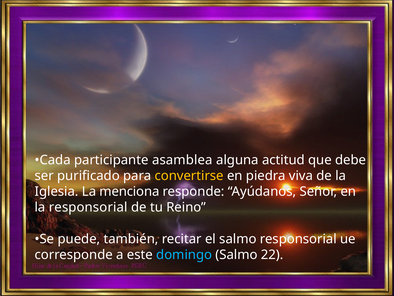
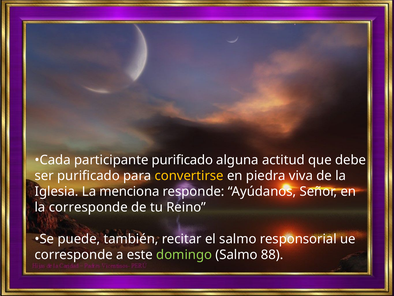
participante asamblea: asamblea -> purificado
la responsorial: responsorial -> corresponde
domingo colour: light blue -> light green
22: 22 -> 88
